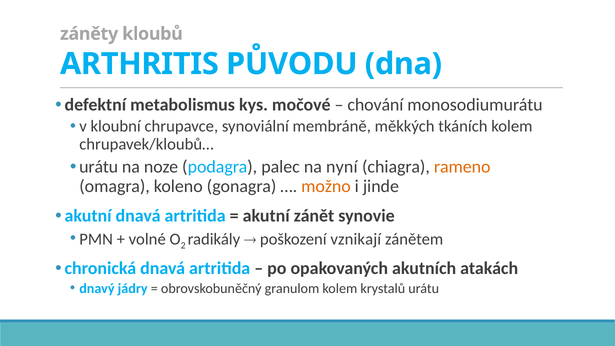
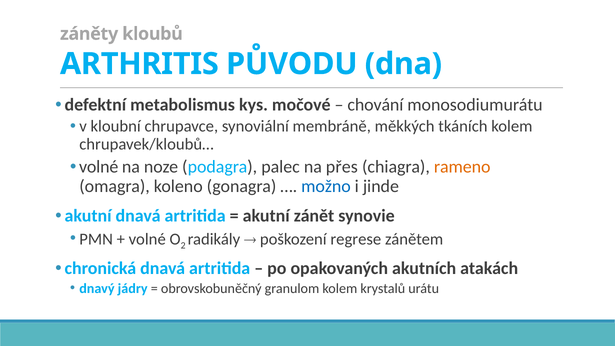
urátu at (99, 167): urátu -> volné
nyní: nyní -> přes
možno colour: orange -> blue
vznikají: vznikají -> regrese
